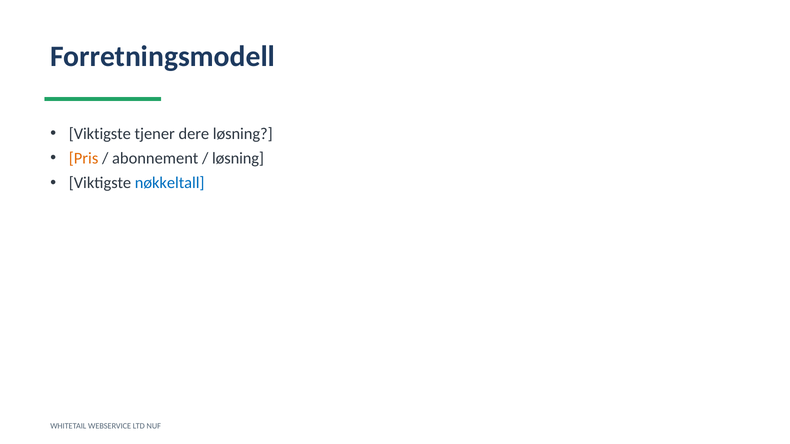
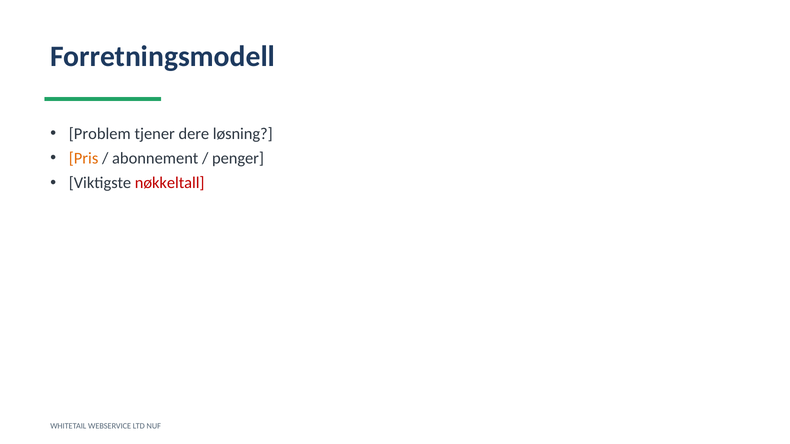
Viktigste at (100, 134): Viktigste -> Problem
løsning at (238, 159): løsning -> penger
nøkkeltall colour: blue -> red
